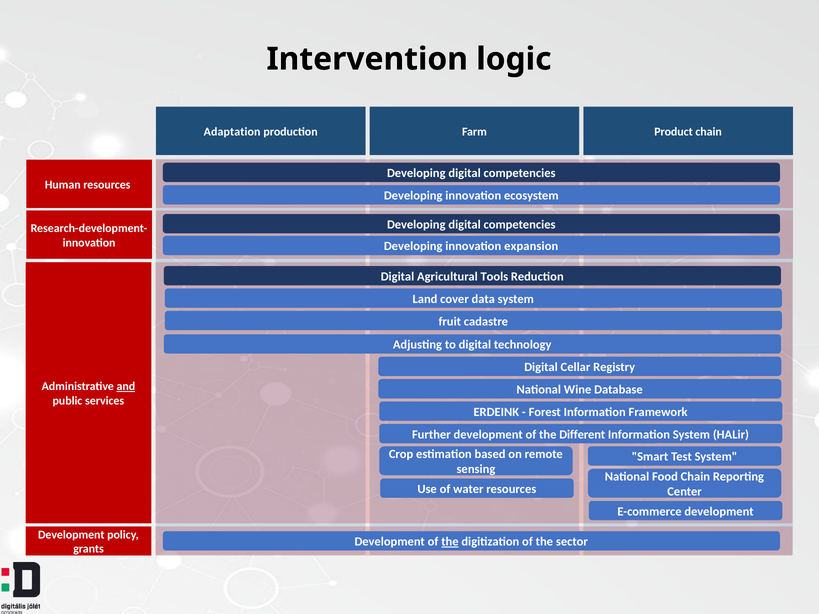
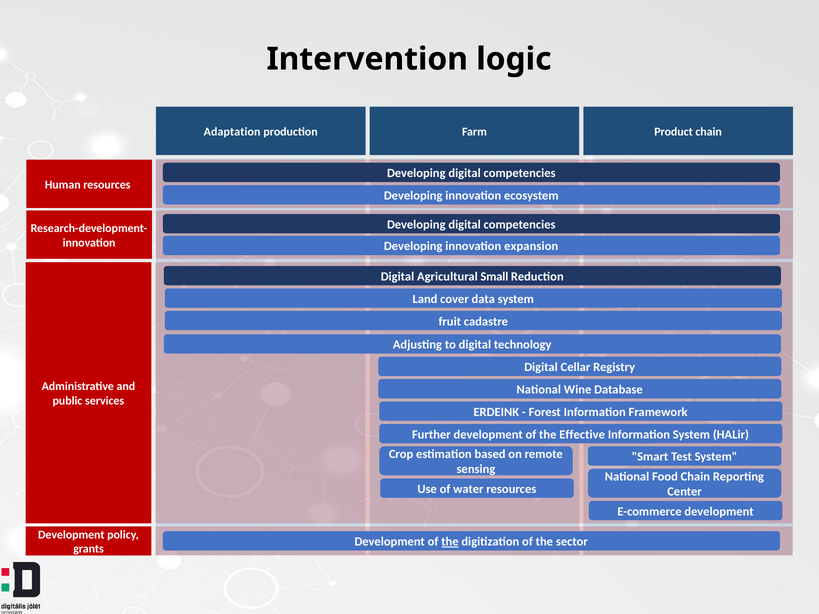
Tools: Tools -> Small
and underline: present -> none
Different: Different -> Effective
